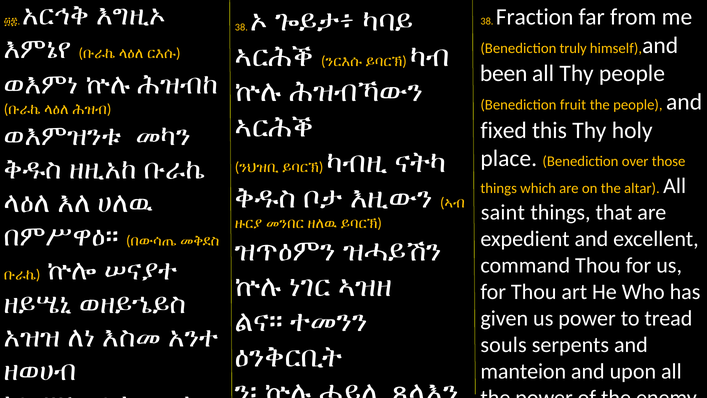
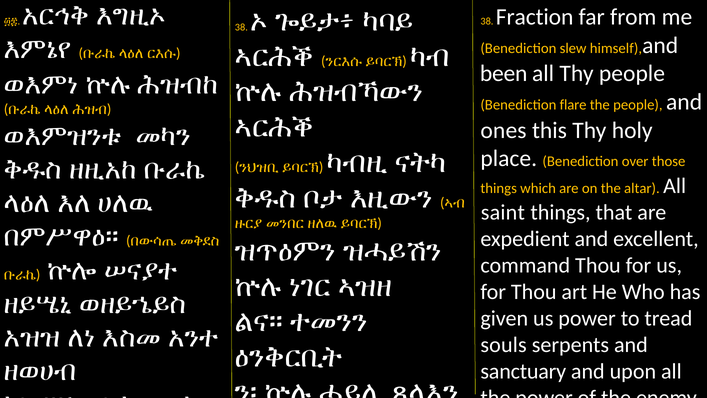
truly: truly -> slew
fruit: fruit -> flare
fixed: fixed -> ones
manteion: manteion -> sanctuary
